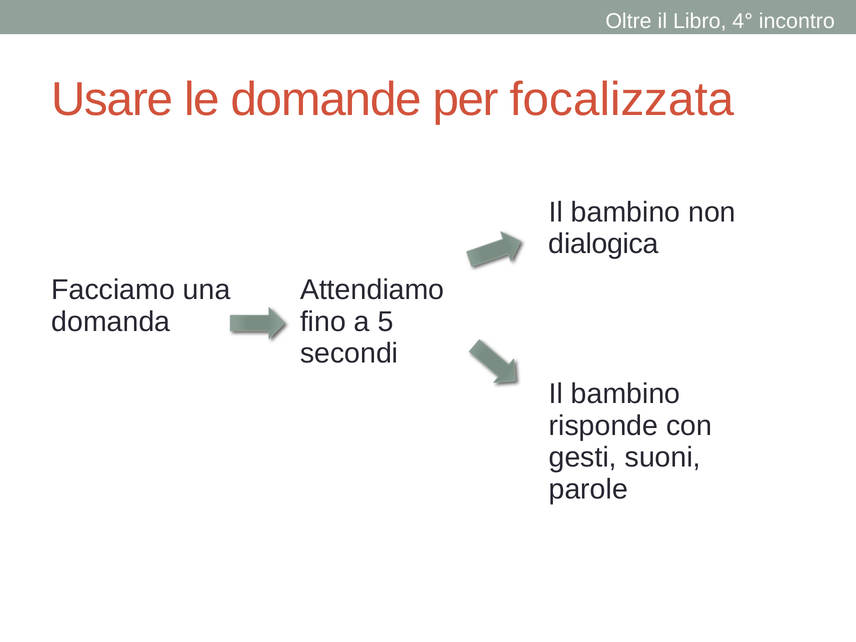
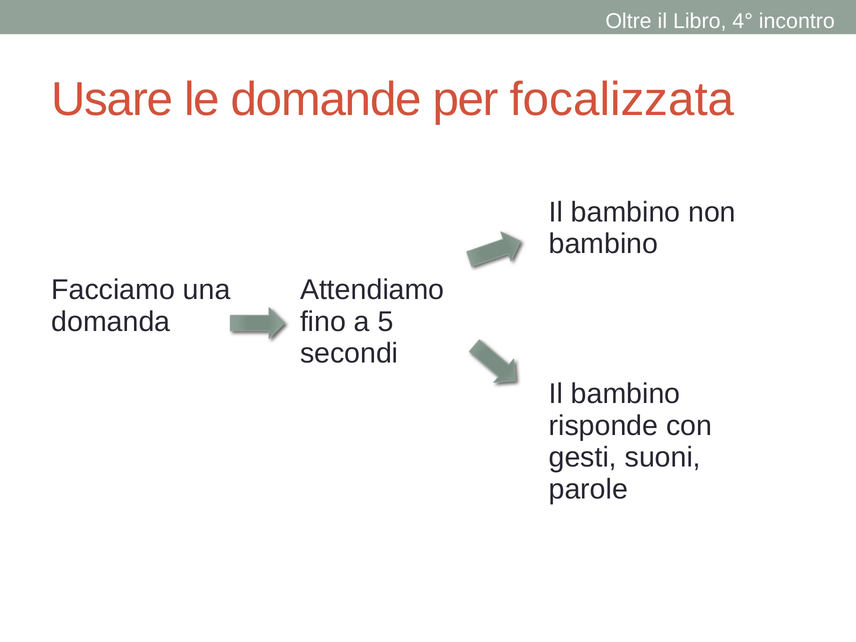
dialogica at (604, 244): dialogica -> bambino
